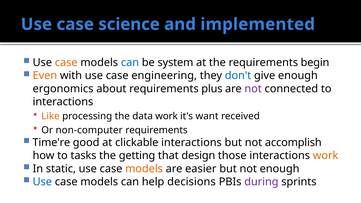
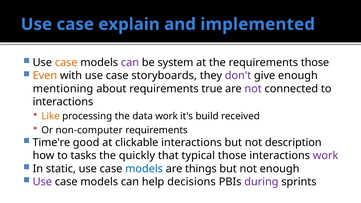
science: science -> explain
can at (130, 63) colour: blue -> purple
requirements begin: begin -> those
engineering: engineering -> storyboards
don't colour: blue -> purple
ergonomics: ergonomics -> mentioning
plus: plus -> true
want: want -> build
accomplish: accomplish -> description
getting: getting -> quickly
design: design -> typical
work at (326, 156) colour: orange -> purple
models at (144, 169) colour: orange -> blue
easier: easier -> things
Use at (42, 182) colour: blue -> purple
